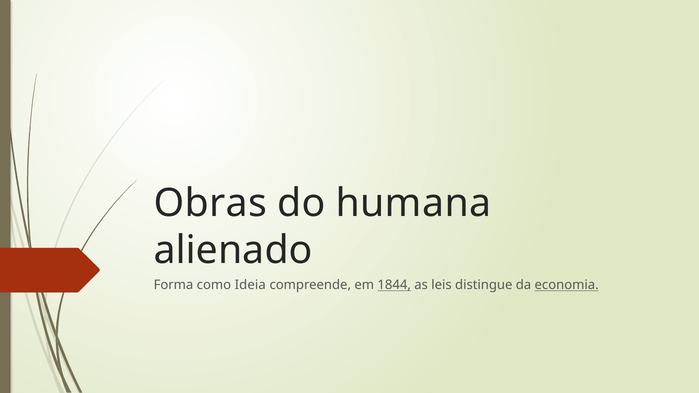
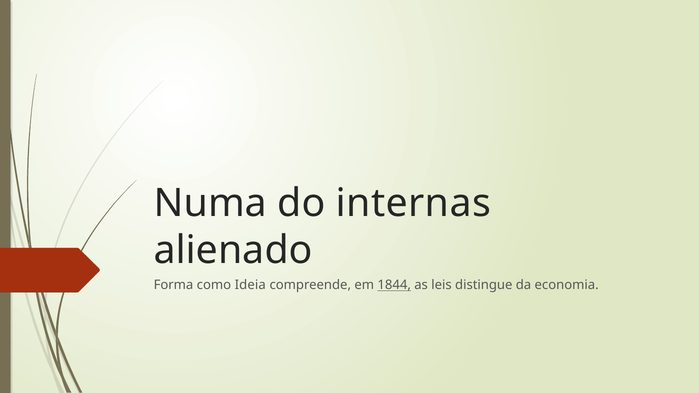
Obras: Obras -> Numa
humana: humana -> internas
economia underline: present -> none
